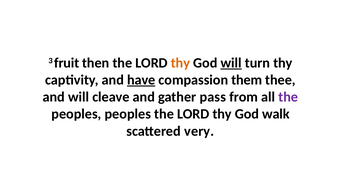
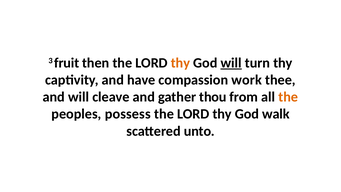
have underline: present -> none
them: them -> work
pass: pass -> thou
the at (288, 97) colour: purple -> orange
peoples peoples: peoples -> possess
very: very -> unto
